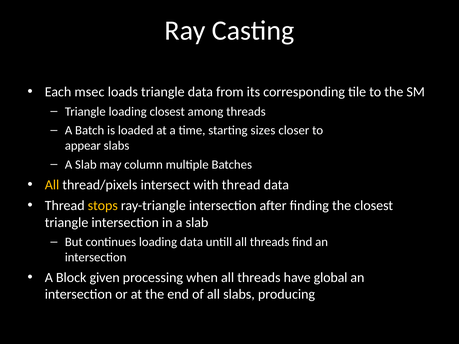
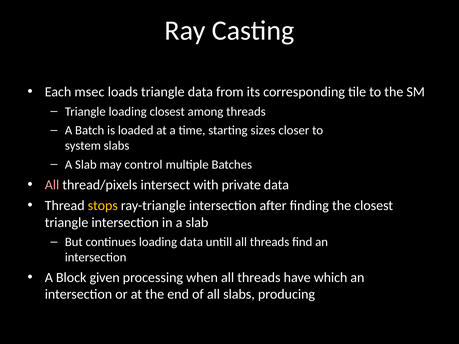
appear: appear -> system
column: column -> control
All at (52, 185) colour: yellow -> pink
with thread: thread -> private
global: global -> which
